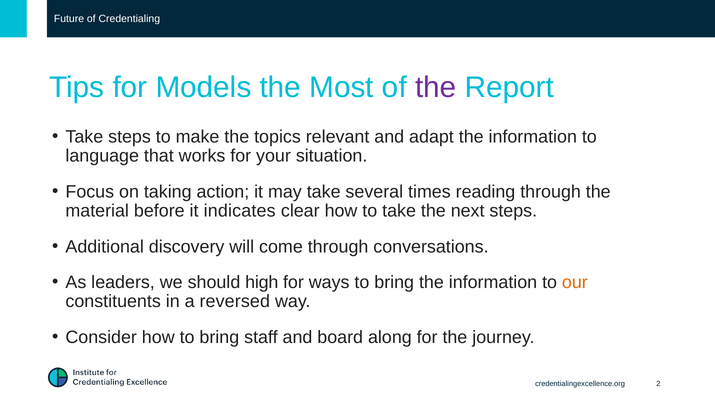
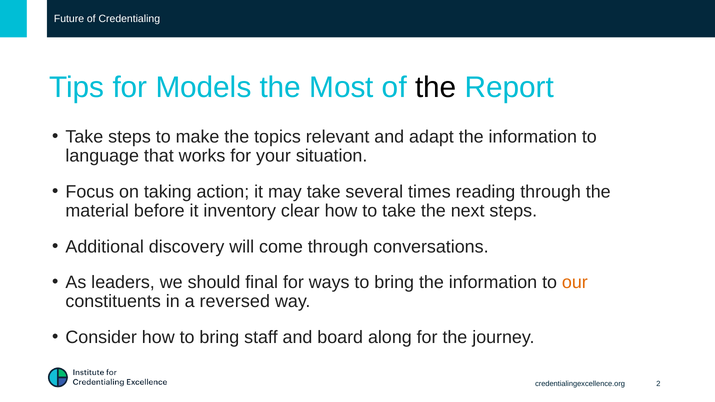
the at (436, 87) colour: purple -> black
indicates: indicates -> inventory
high: high -> final
